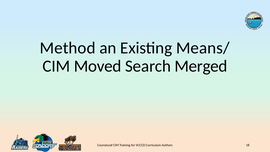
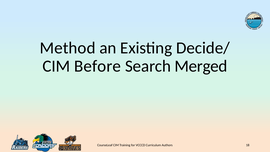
Means/: Means/ -> Decide/
Moved: Moved -> Before
